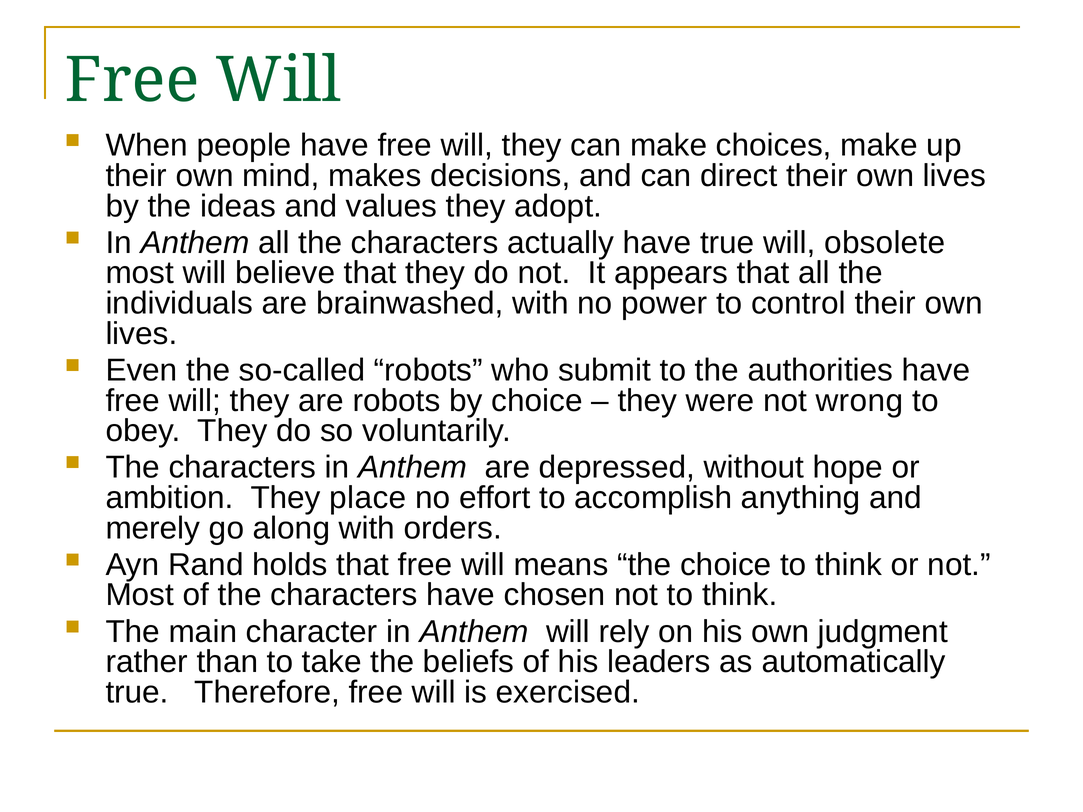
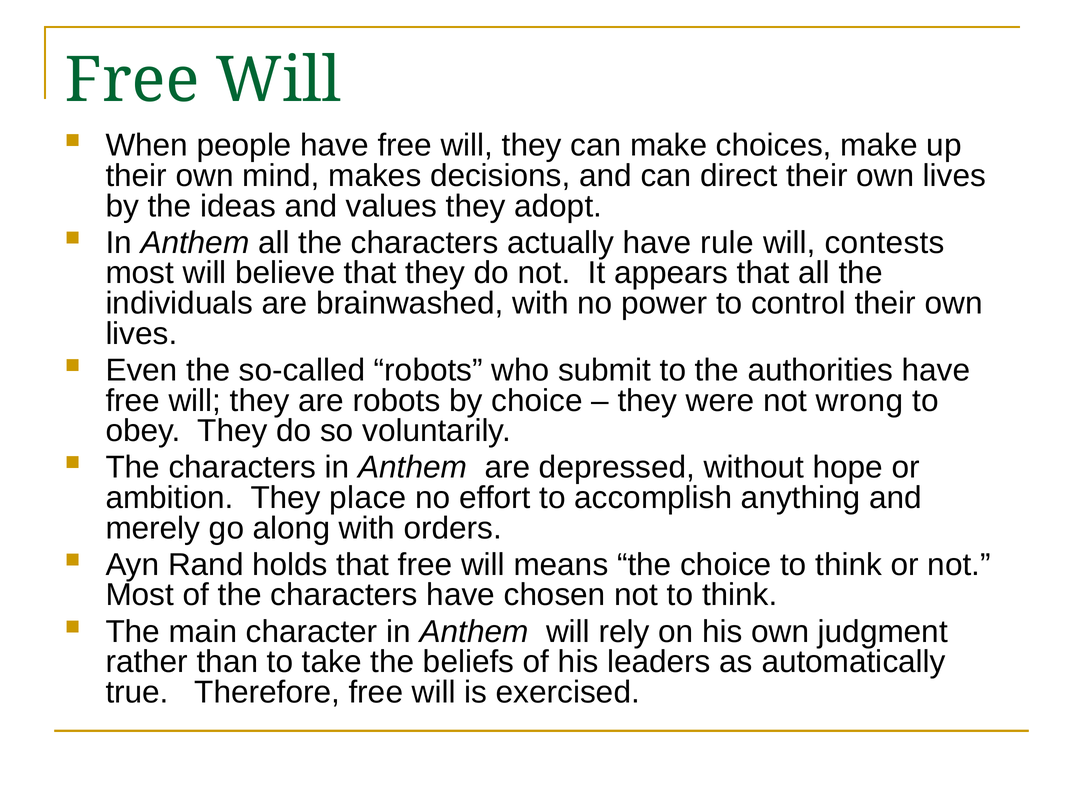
have true: true -> rule
obsolete: obsolete -> contests
